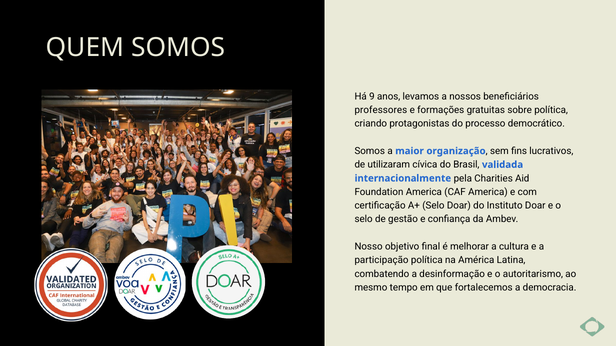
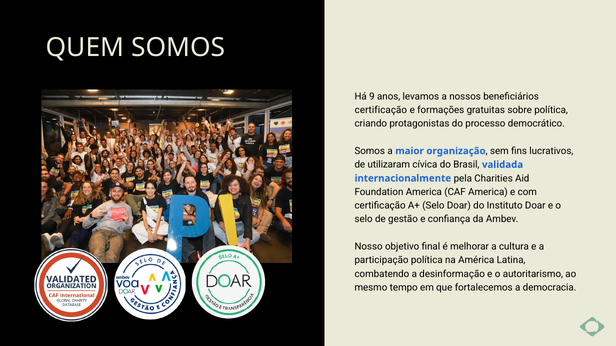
professores at (381, 110): professores -> certificação
